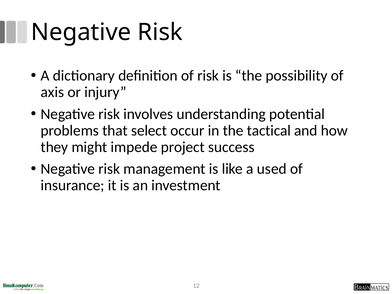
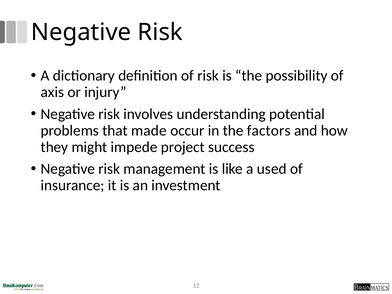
select: select -> made
tactical: tactical -> factors
